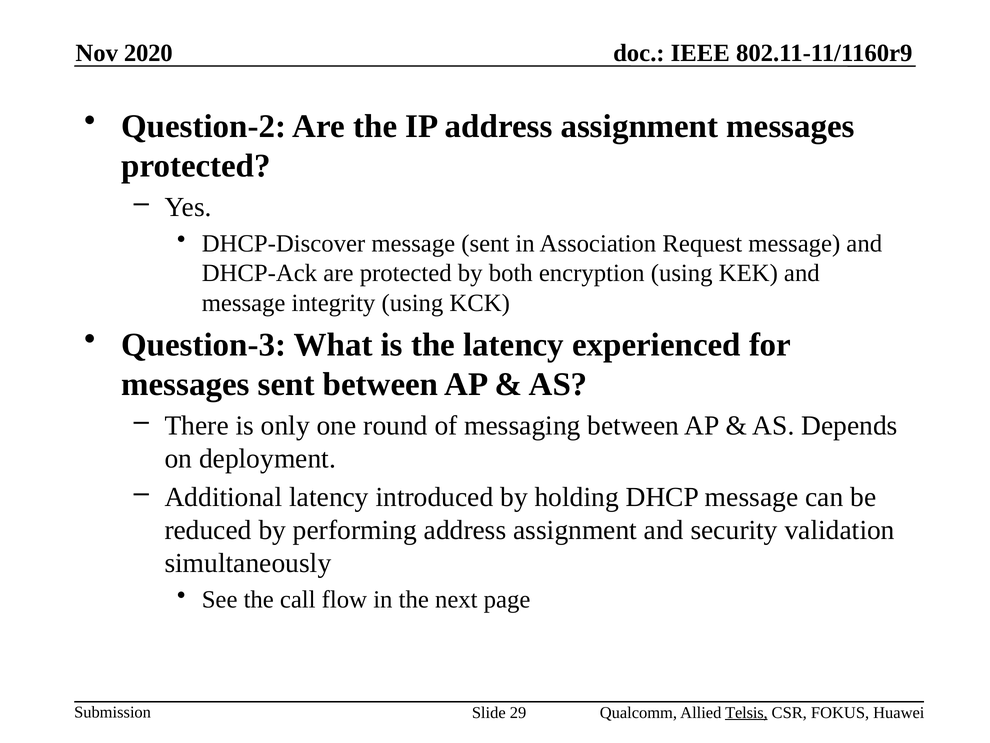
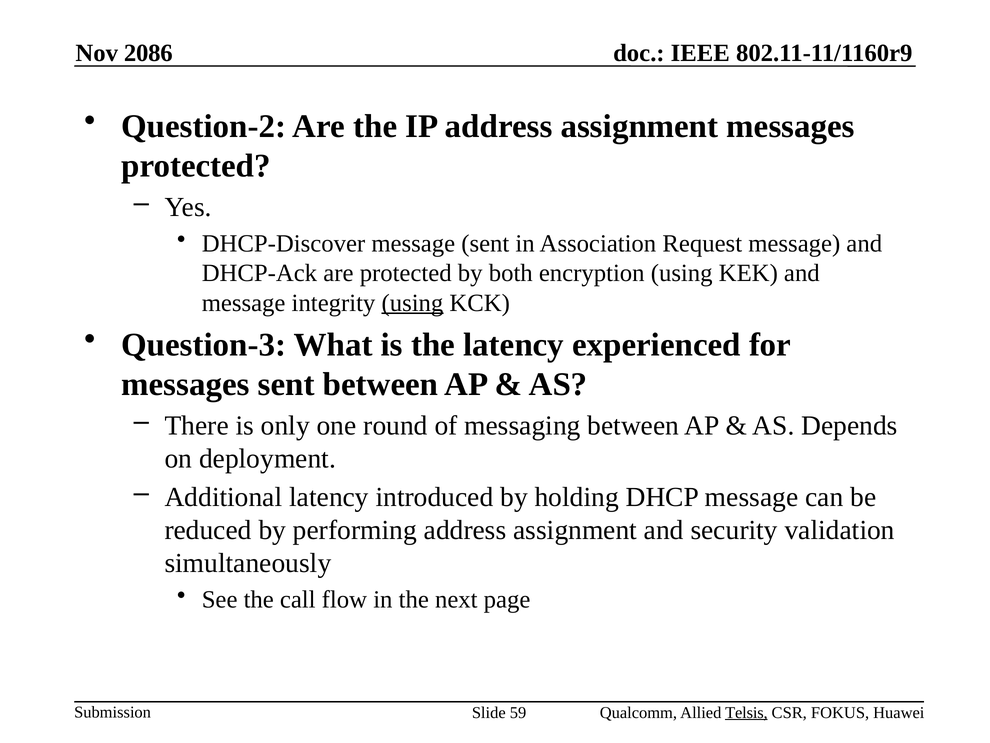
2020: 2020 -> 2086
using at (412, 303) underline: none -> present
29: 29 -> 59
